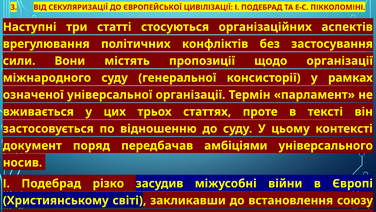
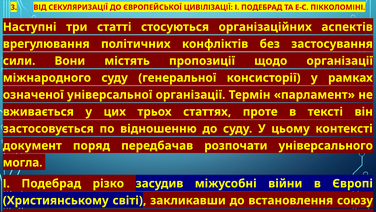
амбіціями: амбіціями -> розпочати
носив: носив -> могла
